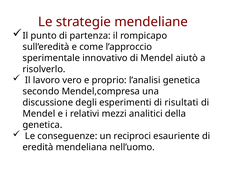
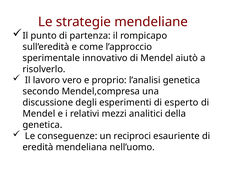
risultati: risultati -> esperto
